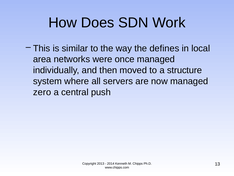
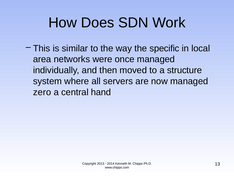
defines: defines -> specific
push: push -> hand
